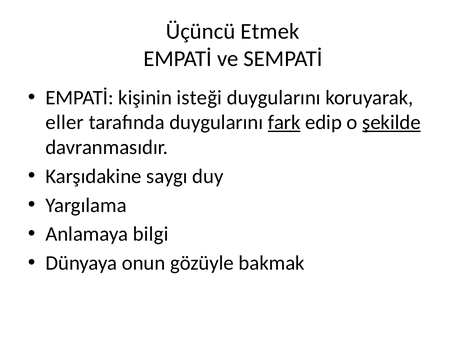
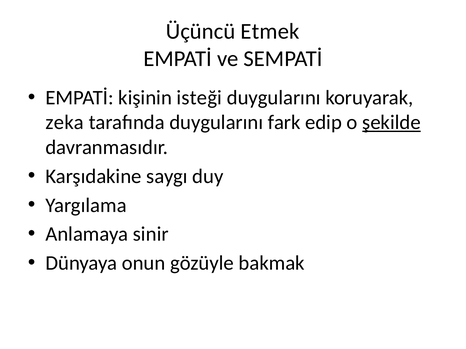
eller: eller -> zeka
fark underline: present -> none
bilgi: bilgi -> sinir
